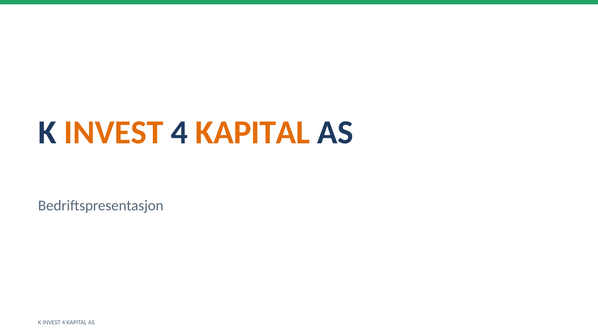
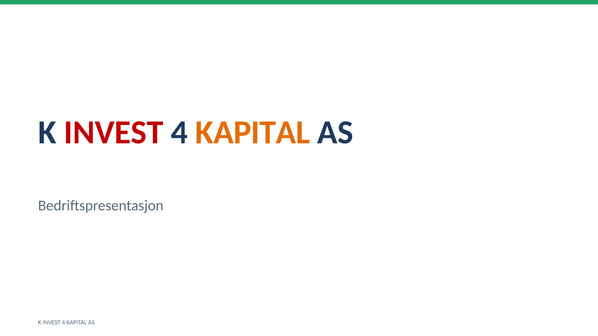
INVEST at (114, 133) colour: orange -> red
